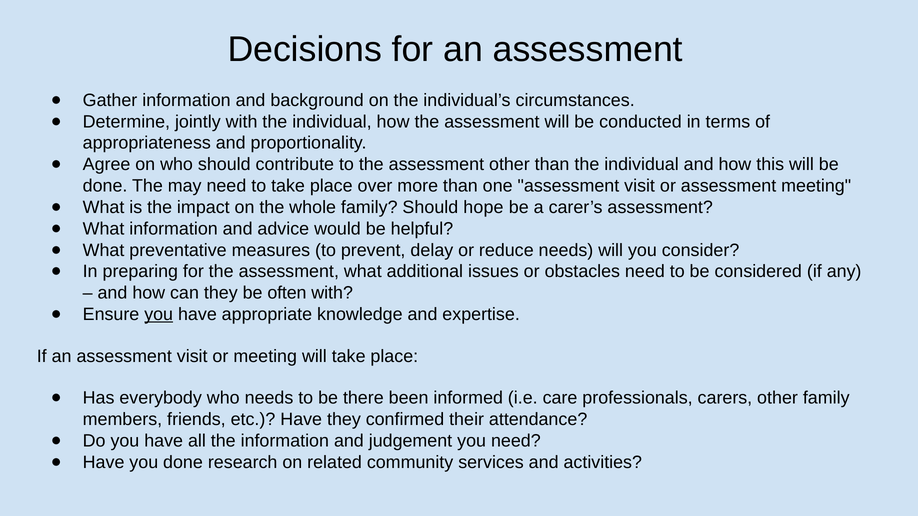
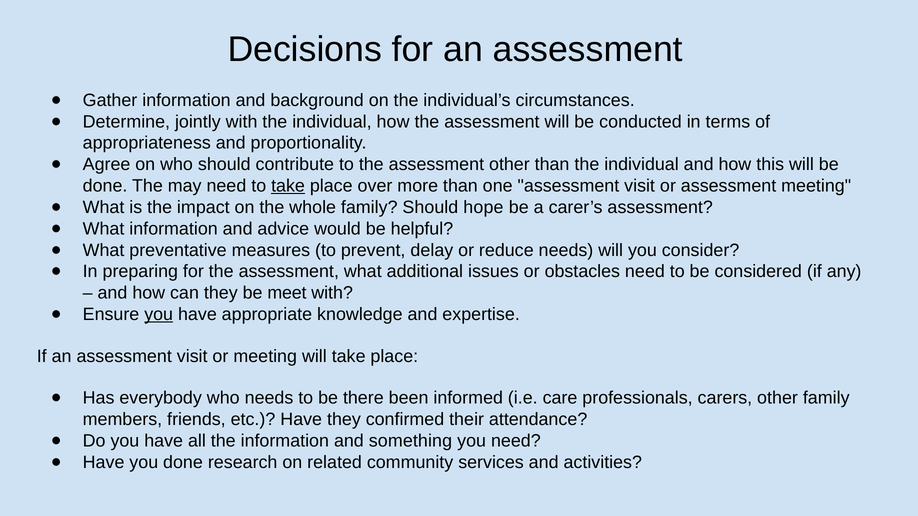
take at (288, 186) underline: none -> present
often: often -> meet
judgement: judgement -> something
